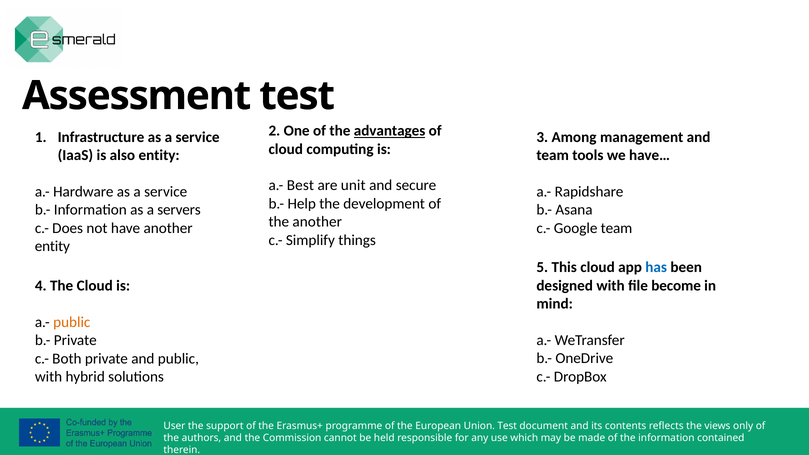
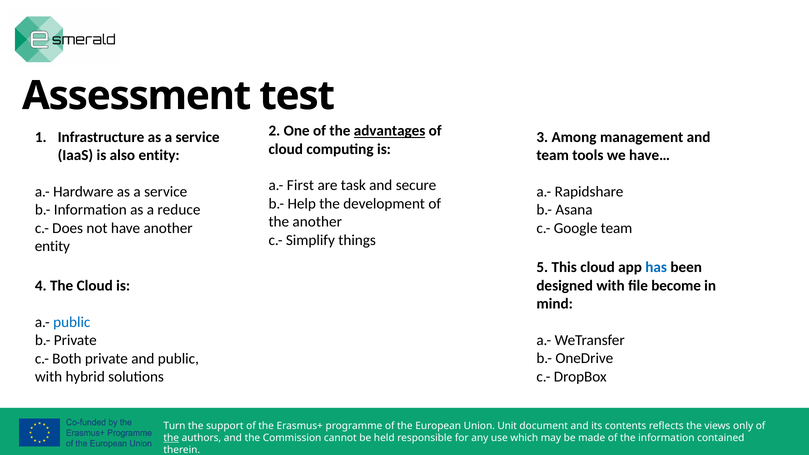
Best: Best -> First
unit: unit -> task
servers: servers -> reduce
public at (72, 322) colour: orange -> blue
User: User -> Turn
Test at (507, 426): Test -> Unit
the at (171, 438) underline: none -> present
